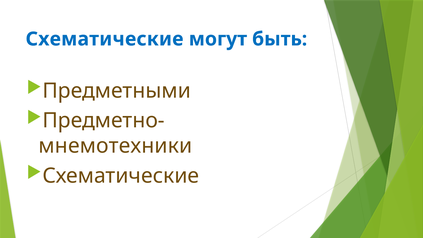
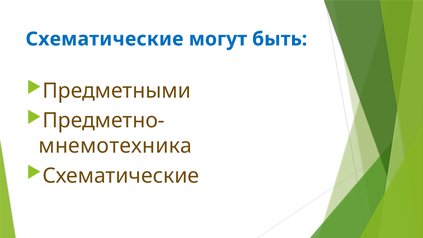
мнемотехники: мнемотехники -> мнемотехника
